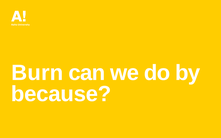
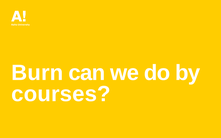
because: because -> courses
